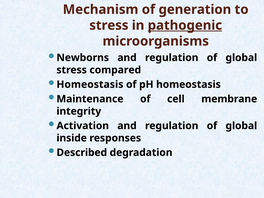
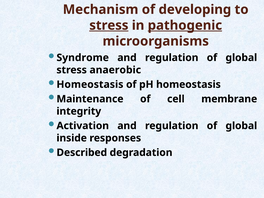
generation: generation -> developing
stress at (109, 25) underline: none -> present
Newborns: Newborns -> Syndrome
compared: compared -> anaerobic
